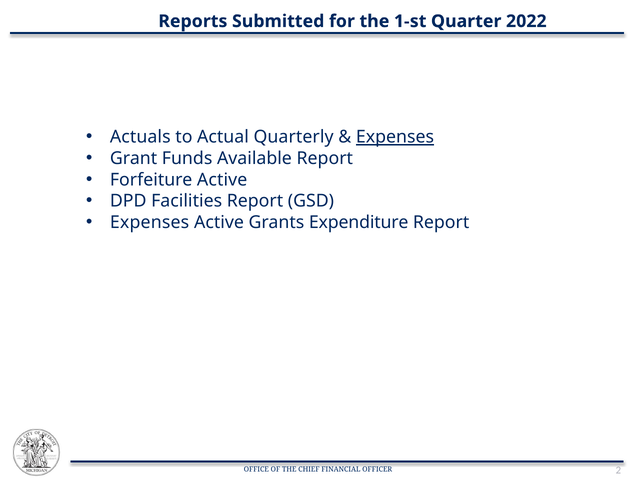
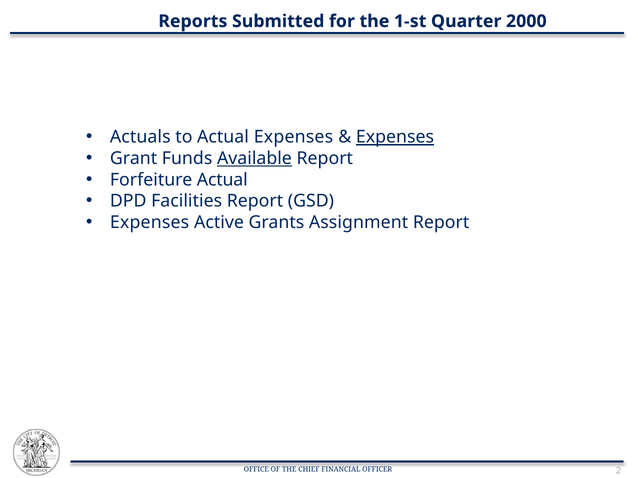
2022: 2022 -> 2000
Actual Quarterly: Quarterly -> Expenses
Available underline: none -> present
Forfeiture Active: Active -> Actual
Expenditure: Expenditure -> Assignment
